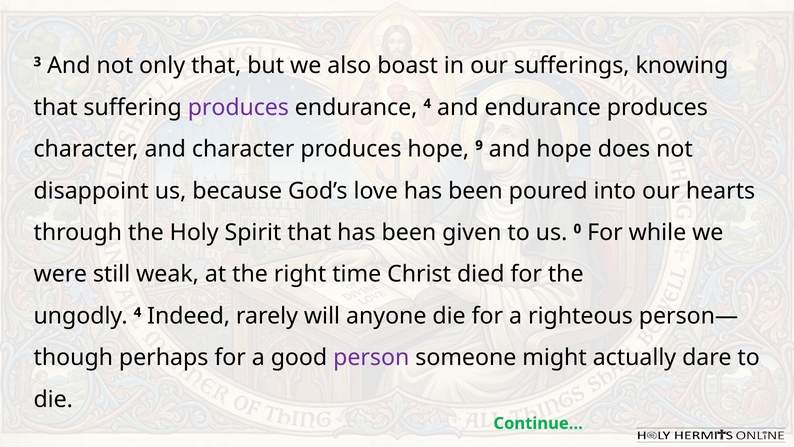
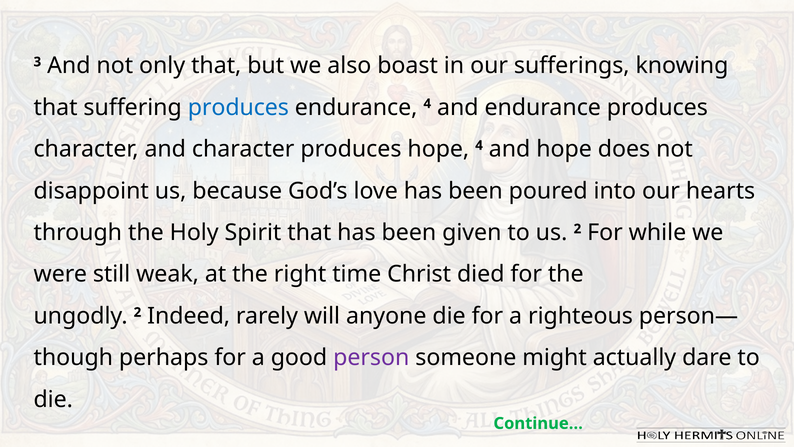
produces at (238, 107) colour: purple -> blue
hope 9: 9 -> 4
us 0: 0 -> 2
ungodly 4: 4 -> 2
